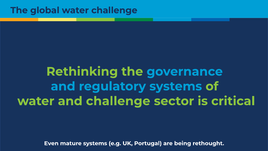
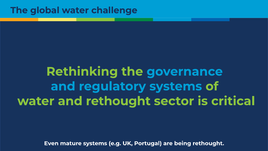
and challenge: challenge -> rethought
